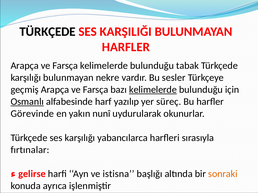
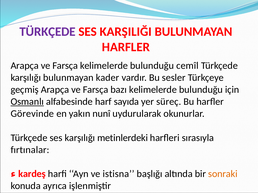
TÜRKÇEDE at (48, 32) colour: black -> purple
tabak: tabak -> cemîl
nekre: nekre -> kader
kelimelerde at (153, 90) underline: present -> none
yazılıp: yazılıp -> sayıda
yabancılarca: yabancılarca -> metinlerdeki
gelirse: gelirse -> kardeş
